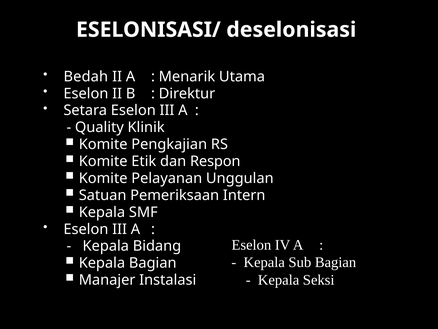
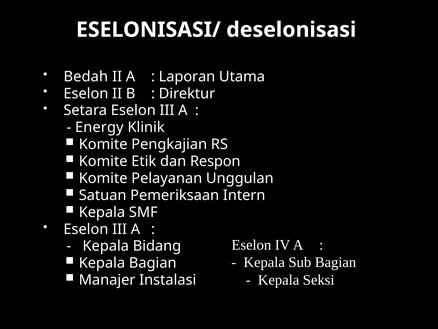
Menarik: Menarik -> Laporan
Quality: Quality -> Energy
